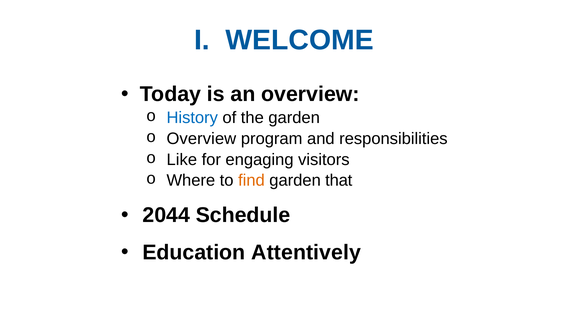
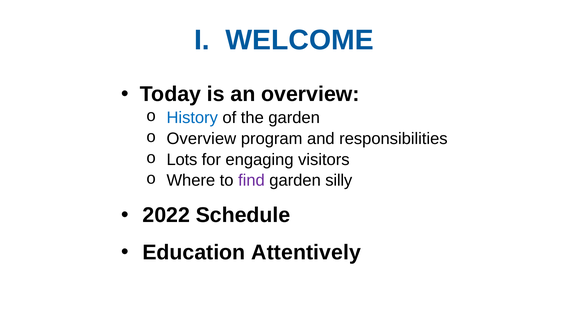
Like: Like -> Lots
find colour: orange -> purple
that: that -> silly
2044: 2044 -> 2022
